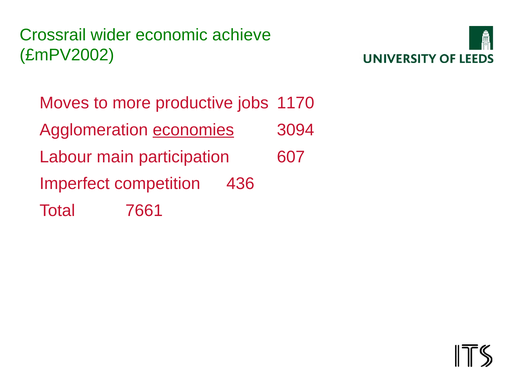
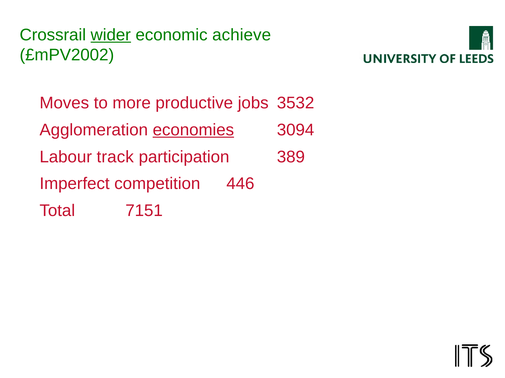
wider underline: none -> present
1170: 1170 -> 3532
main: main -> track
607: 607 -> 389
436: 436 -> 446
7661: 7661 -> 7151
